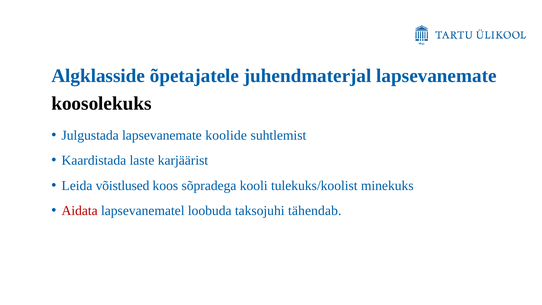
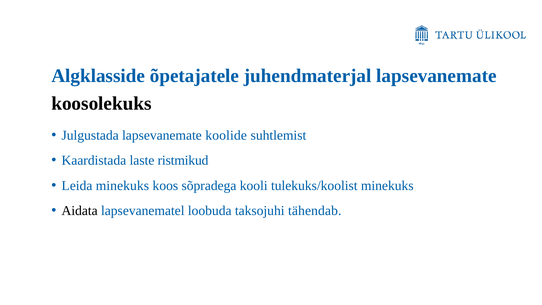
karjäärist: karjäärist -> ristmikud
Leida võistlused: võistlused -> minekuks
Aidata colour: red -> black
